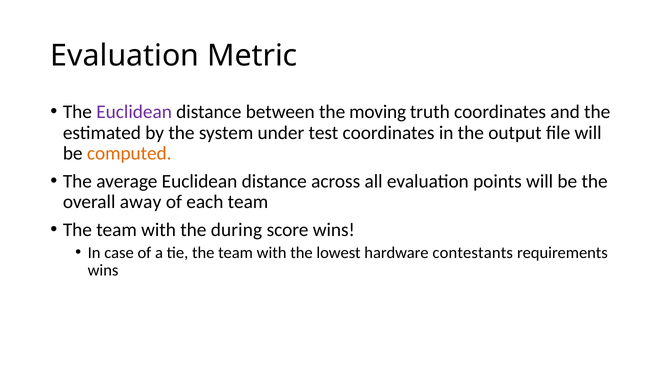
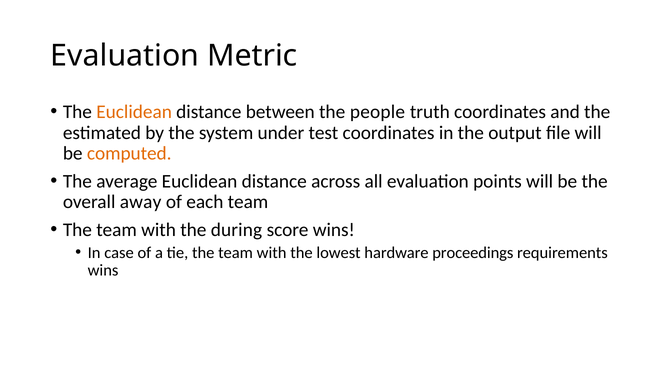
Euclidean at (134, 112) colour: purple -> orange
moving: moving -> people
contestants: contestants -> proceedings
